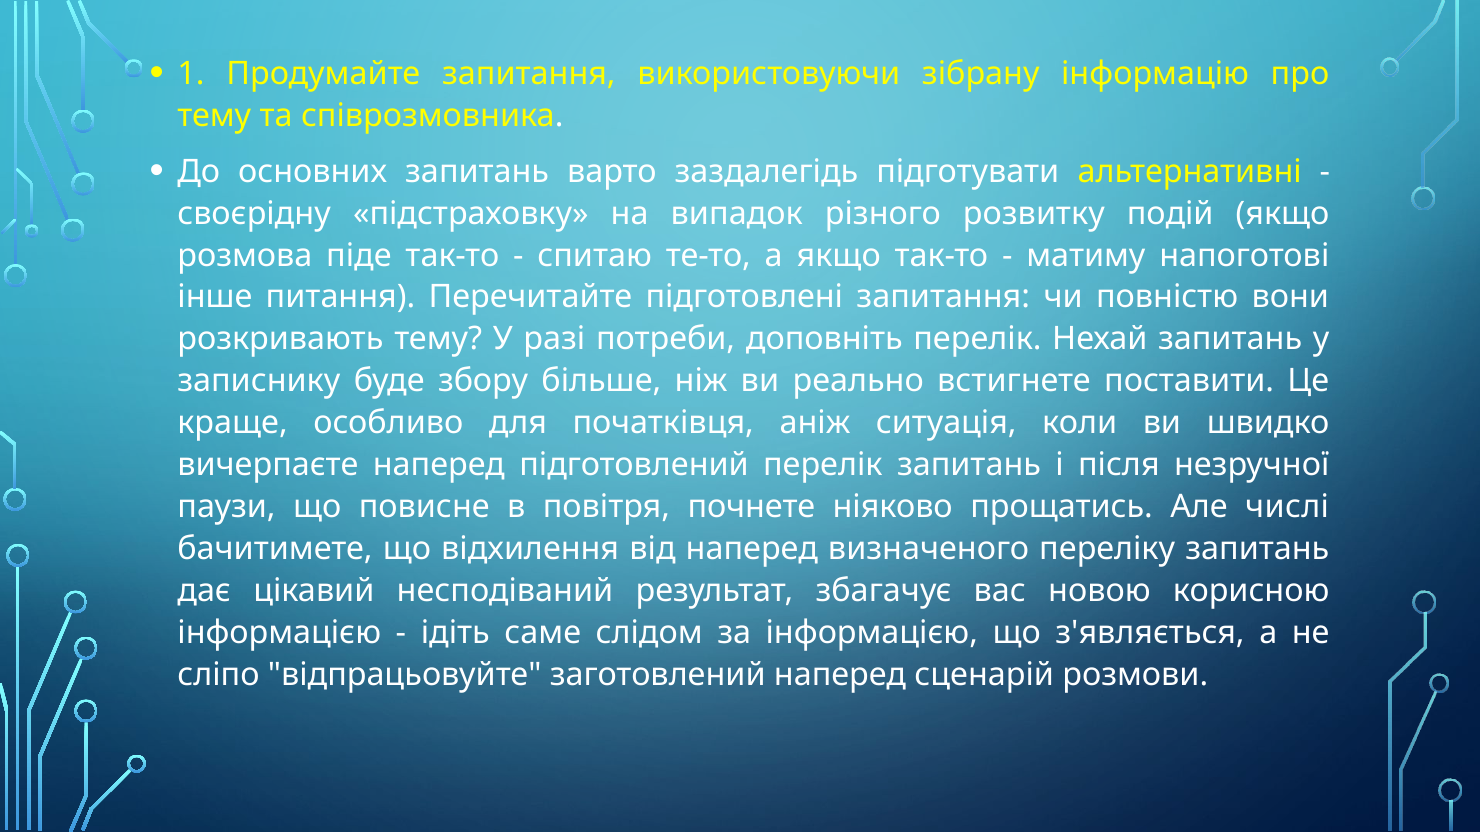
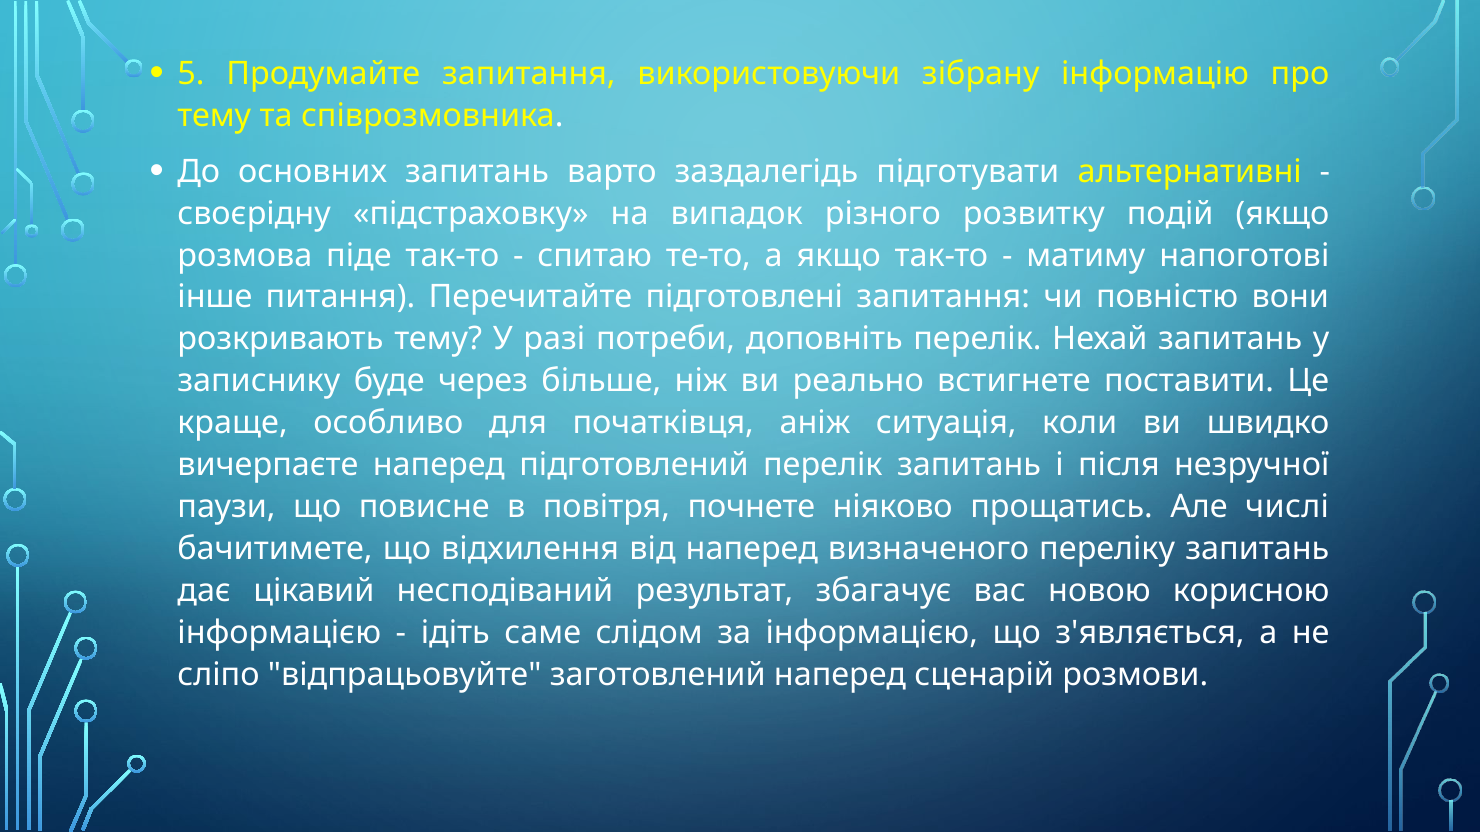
1: 1 -> 5
збору: збору -> через
